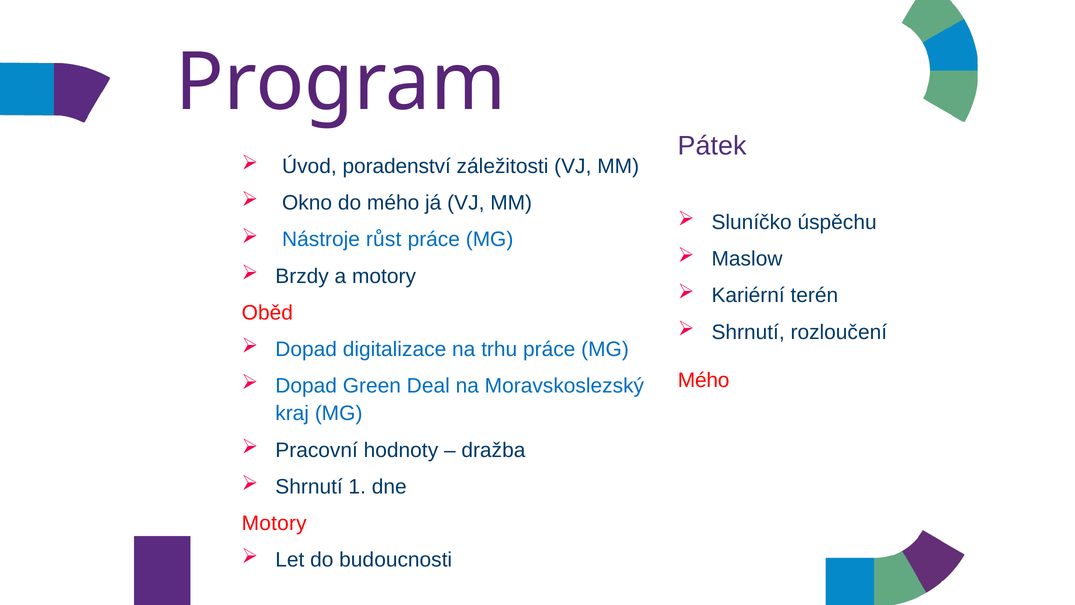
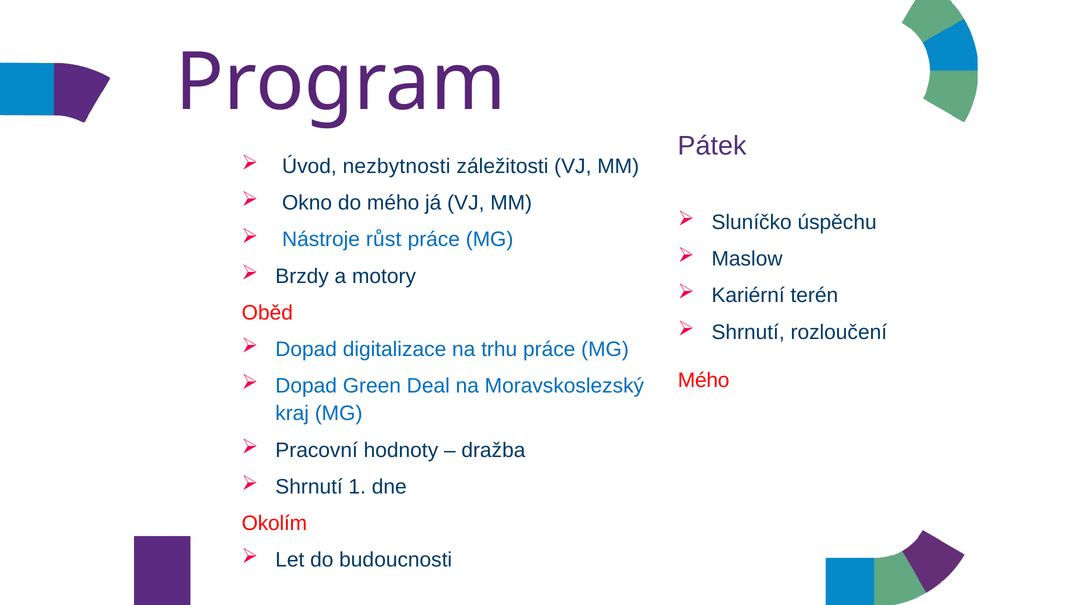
poradenství: poradenství -> nezbytnosti
Motory at (274, 523): Motory -> Okolím
